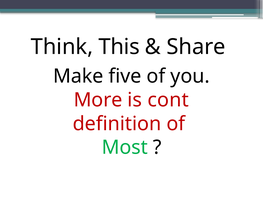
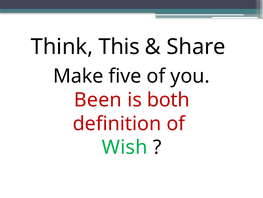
More: More -> Been
cont: cont -> both
Most: Most -> Wish
